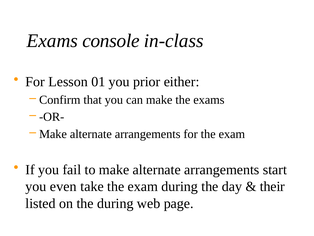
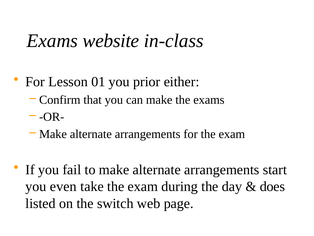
console: console -> website
their: their -> does
the during: during -> switch
